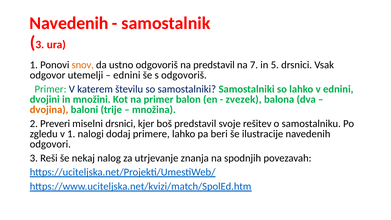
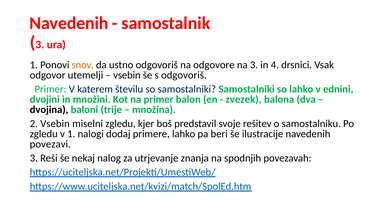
na predstavil: predstavil -> odgovore
na 7: 7 -> 3
5: 5 -> 4
ednini at (127, 75): ednini -> vsebin
dvojina colour: orange -> black
2 Preveri: Preveri -> Vsebin
miselni drsnici: drsnici -> zgledu
odgovori: odgovori -> povezavi
